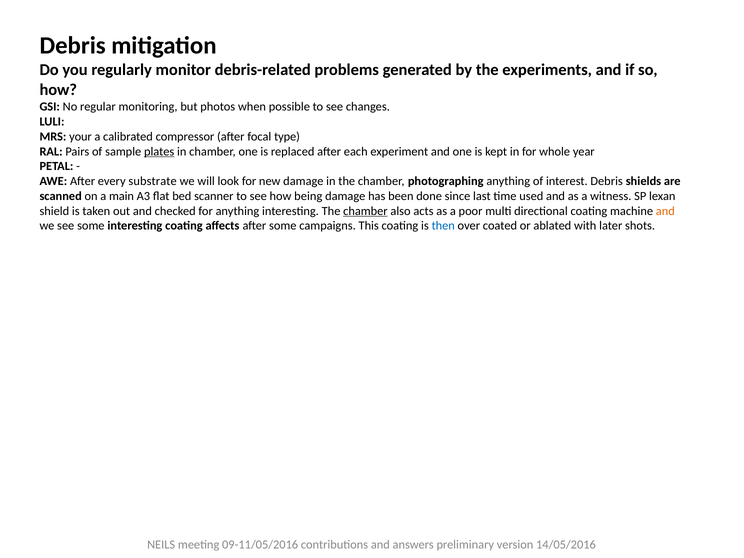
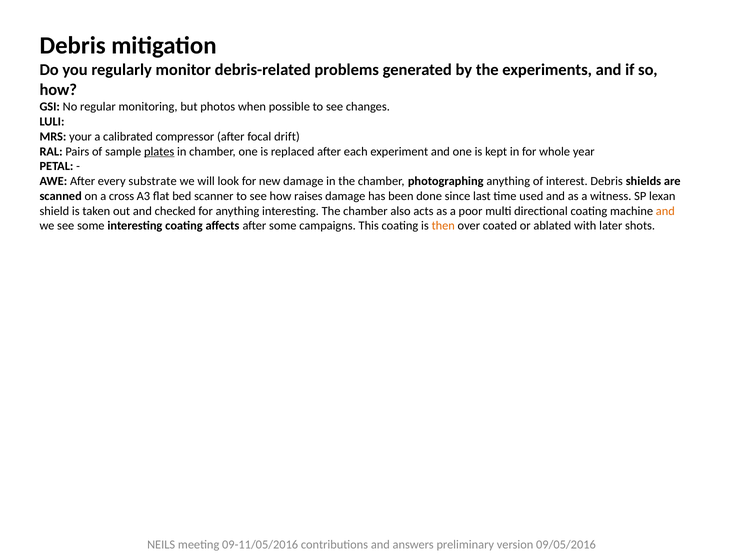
type: type -> drift
main: main -> cross
being: being -> raises
chamber at (365, 211) underline: present -> none
then colour: blue -> orange
14/05/2016: 14/05/2016 -> 09/05/2016
